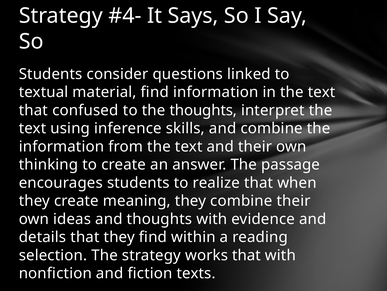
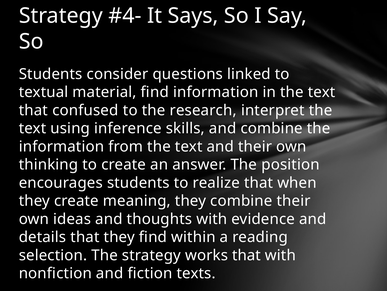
the thoughts: thoughts -> research
passage: passage -> position
